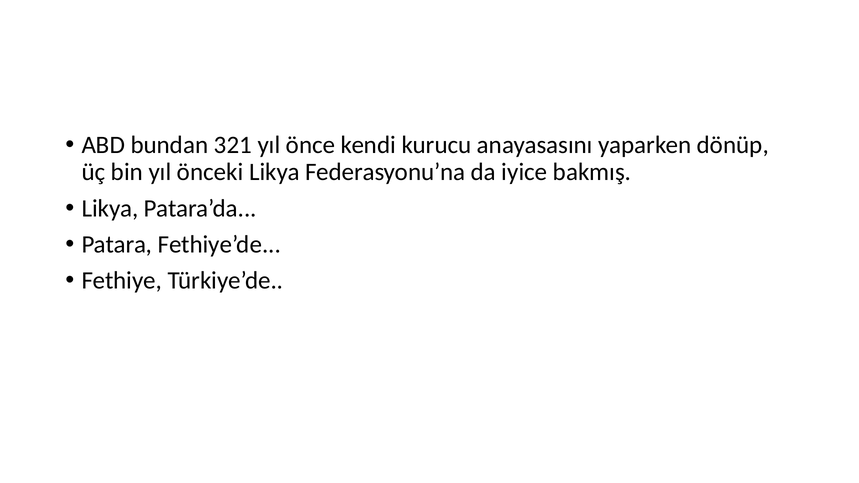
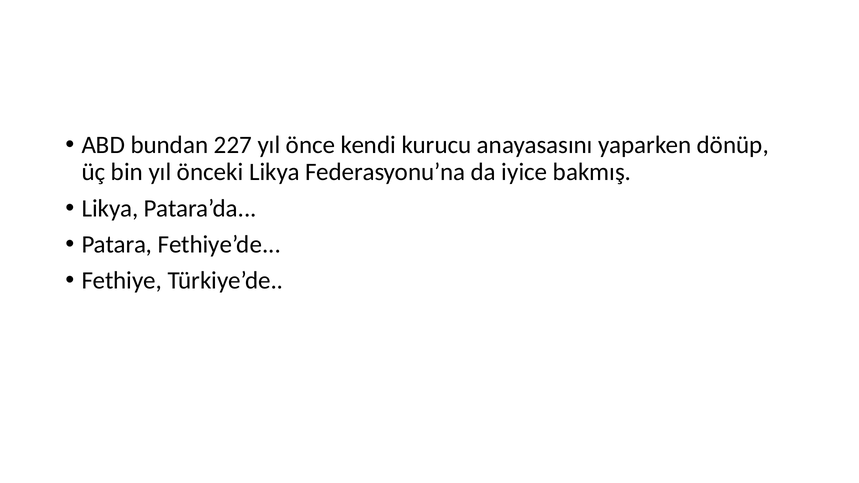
321: 321 -> 227
